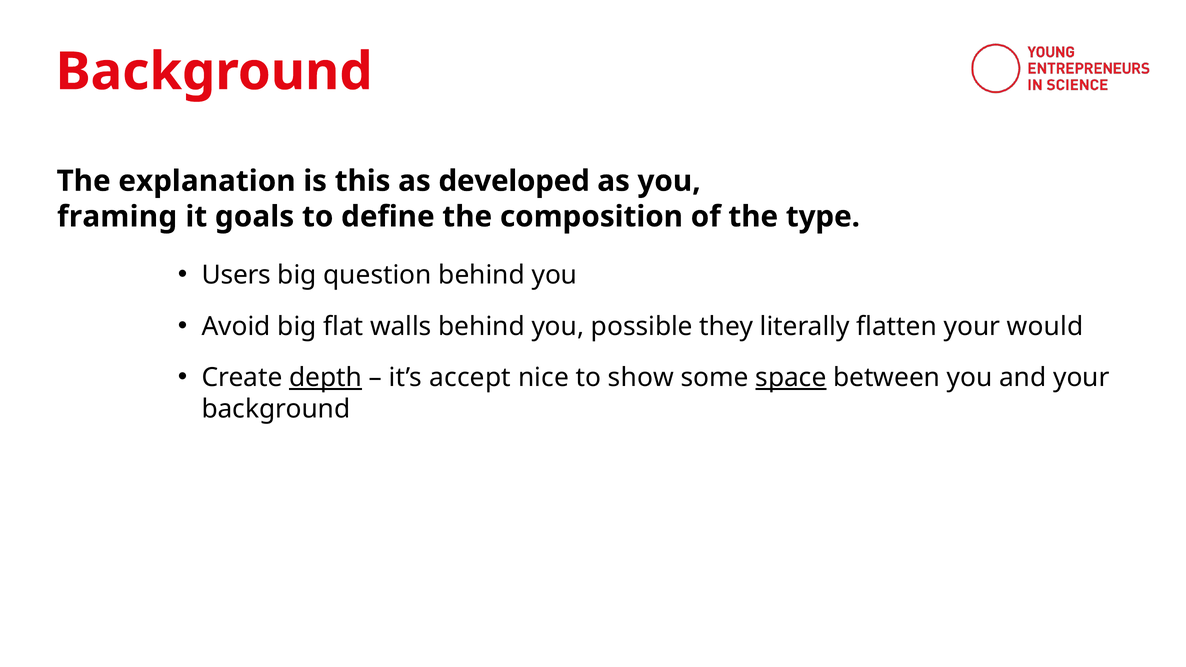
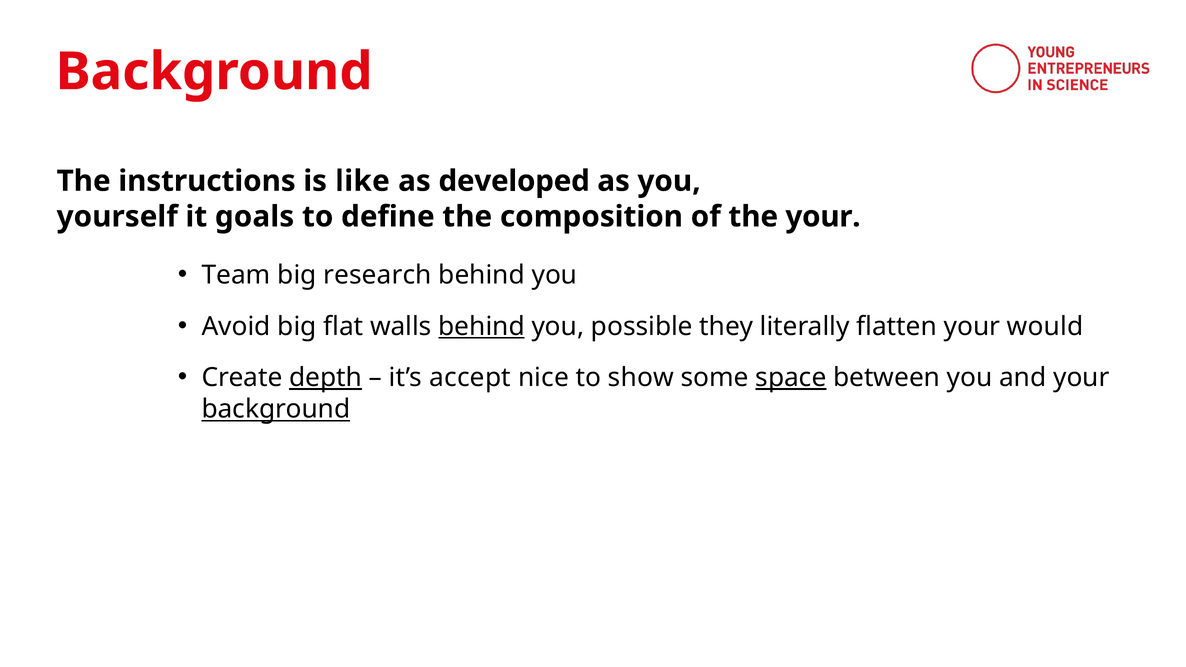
explanation: explanation -> instructions
this: this -> like
framing: framing -> yourself
the type: type -> your
Users: Users -> Team
question: question -> research
behind at (482, 326) underline: none -> present
background at (276, 409) underline: none -> present
